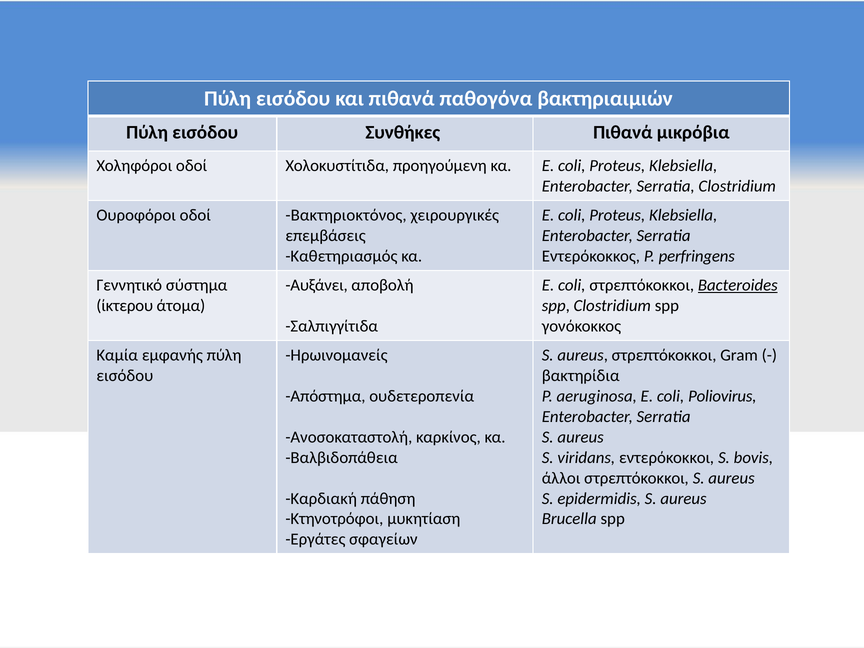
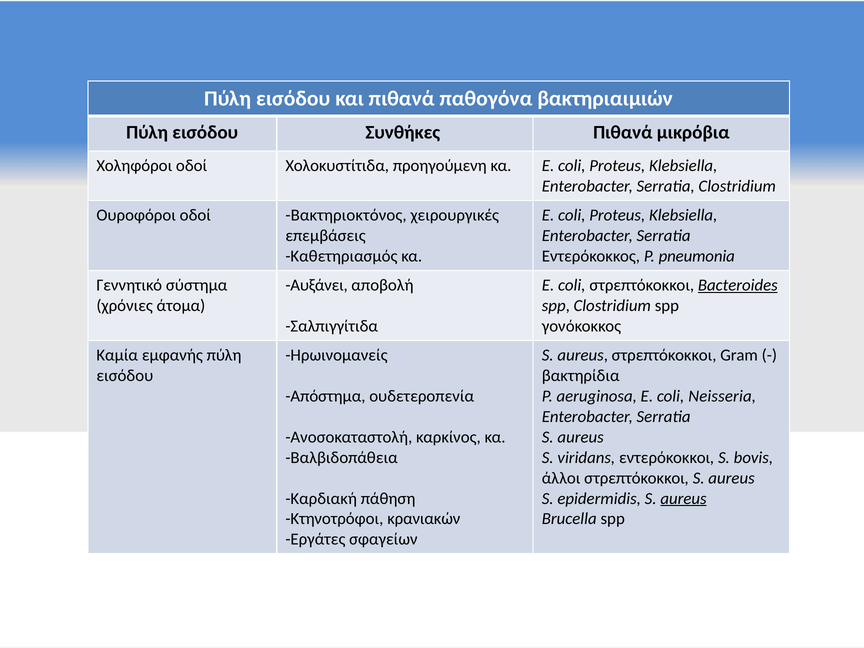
perfringens: perfringens -> pneumonia
ίκτερου: ίκτερου -> χρόνιες
Poliovirus: Poliovirus -> Neisseria
aureus at (684, 499) underline: none -> present
μυκητίαση: μυκητίαση -> κρανιακών
